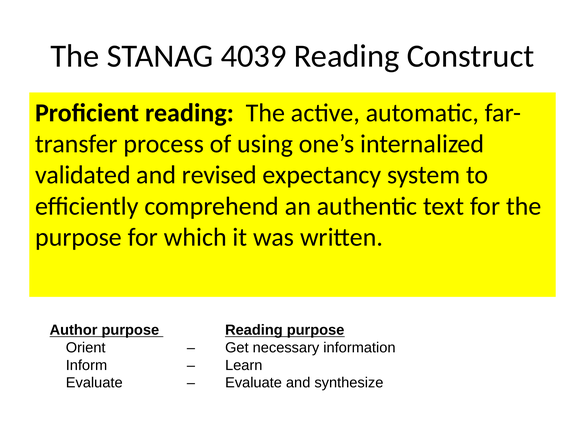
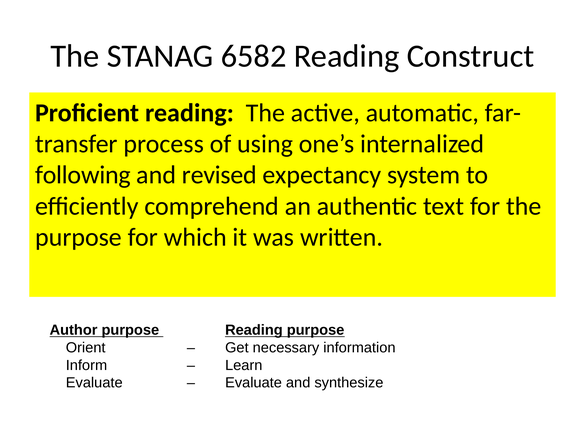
4039: 4039 -> 6582
validated: validated -> following
